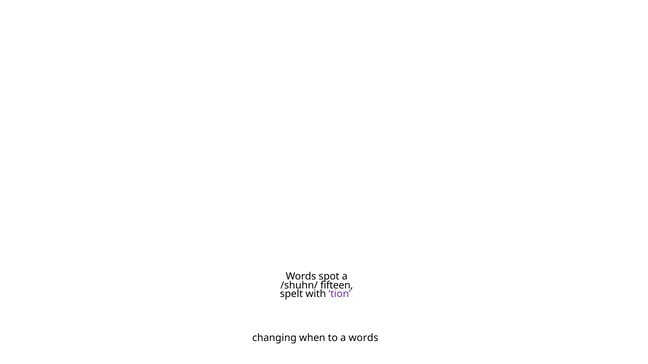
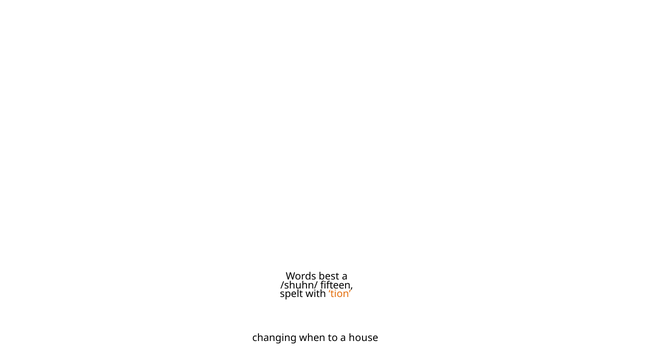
spot: spot -> best
tion colour: purple -> orange
a words: words -> house
